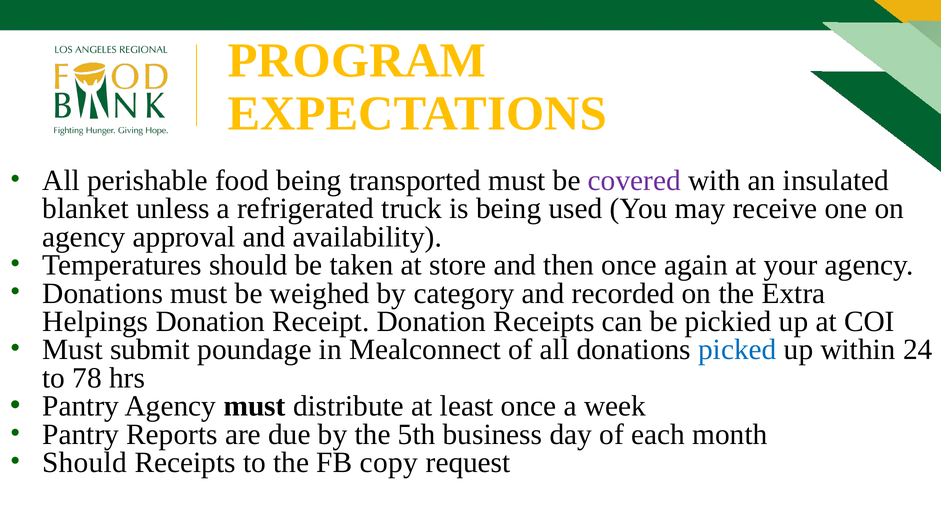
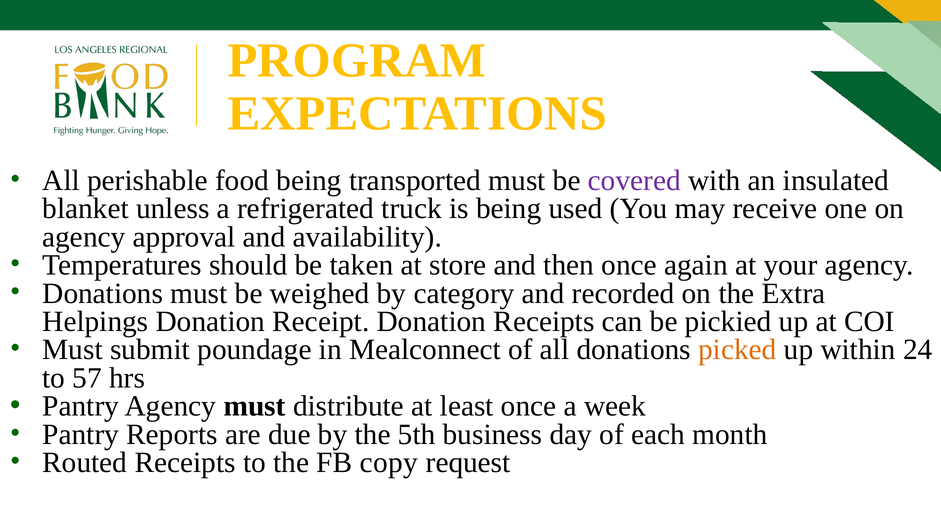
picked colour: blue -> orange
78: 78 -> 57
Should at (85, 463): Should -> Routed
